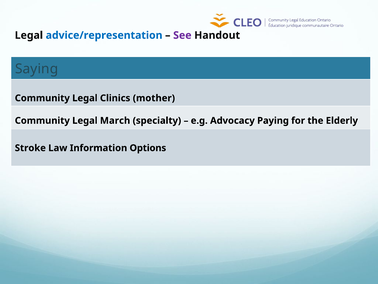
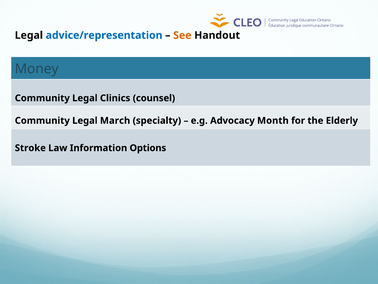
See colour: purple -> orange
Saying: Saying -> Money
mother: mother -> counsel
Paying: Paying -> Month
